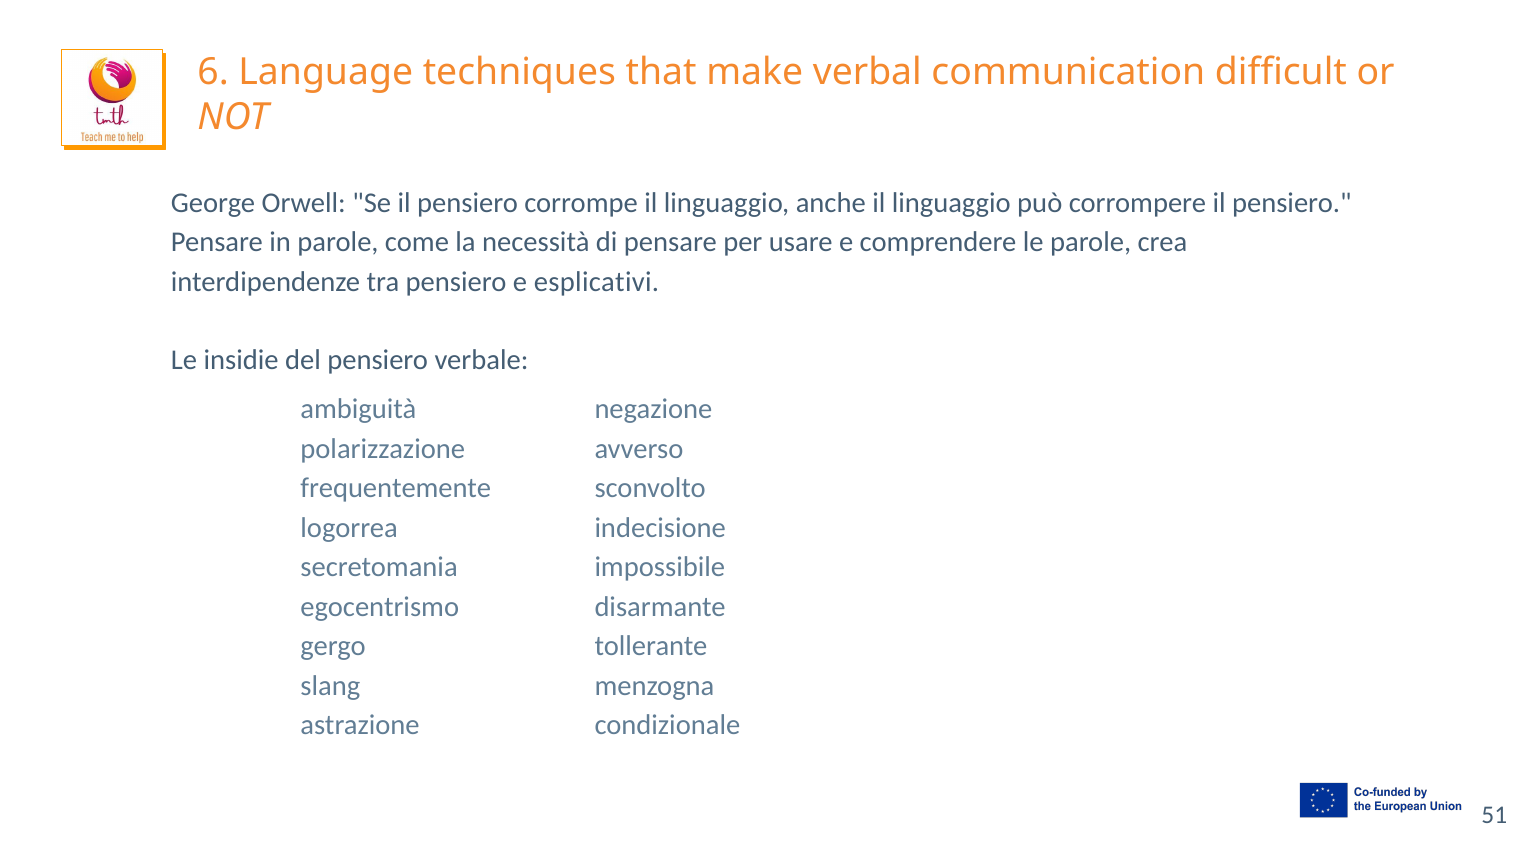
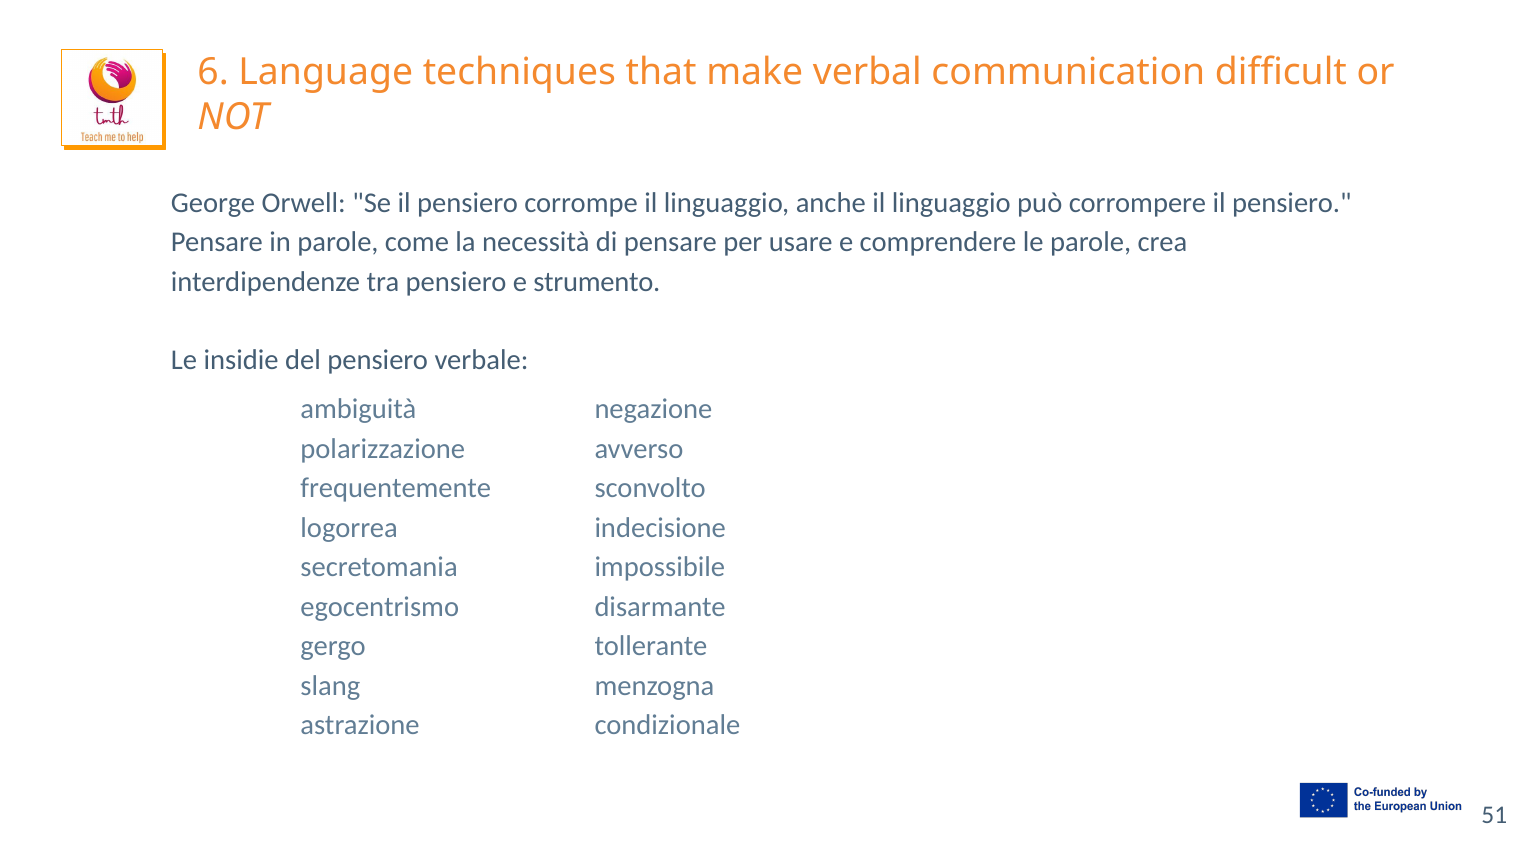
esplicativi: esplicativi -> strumento
